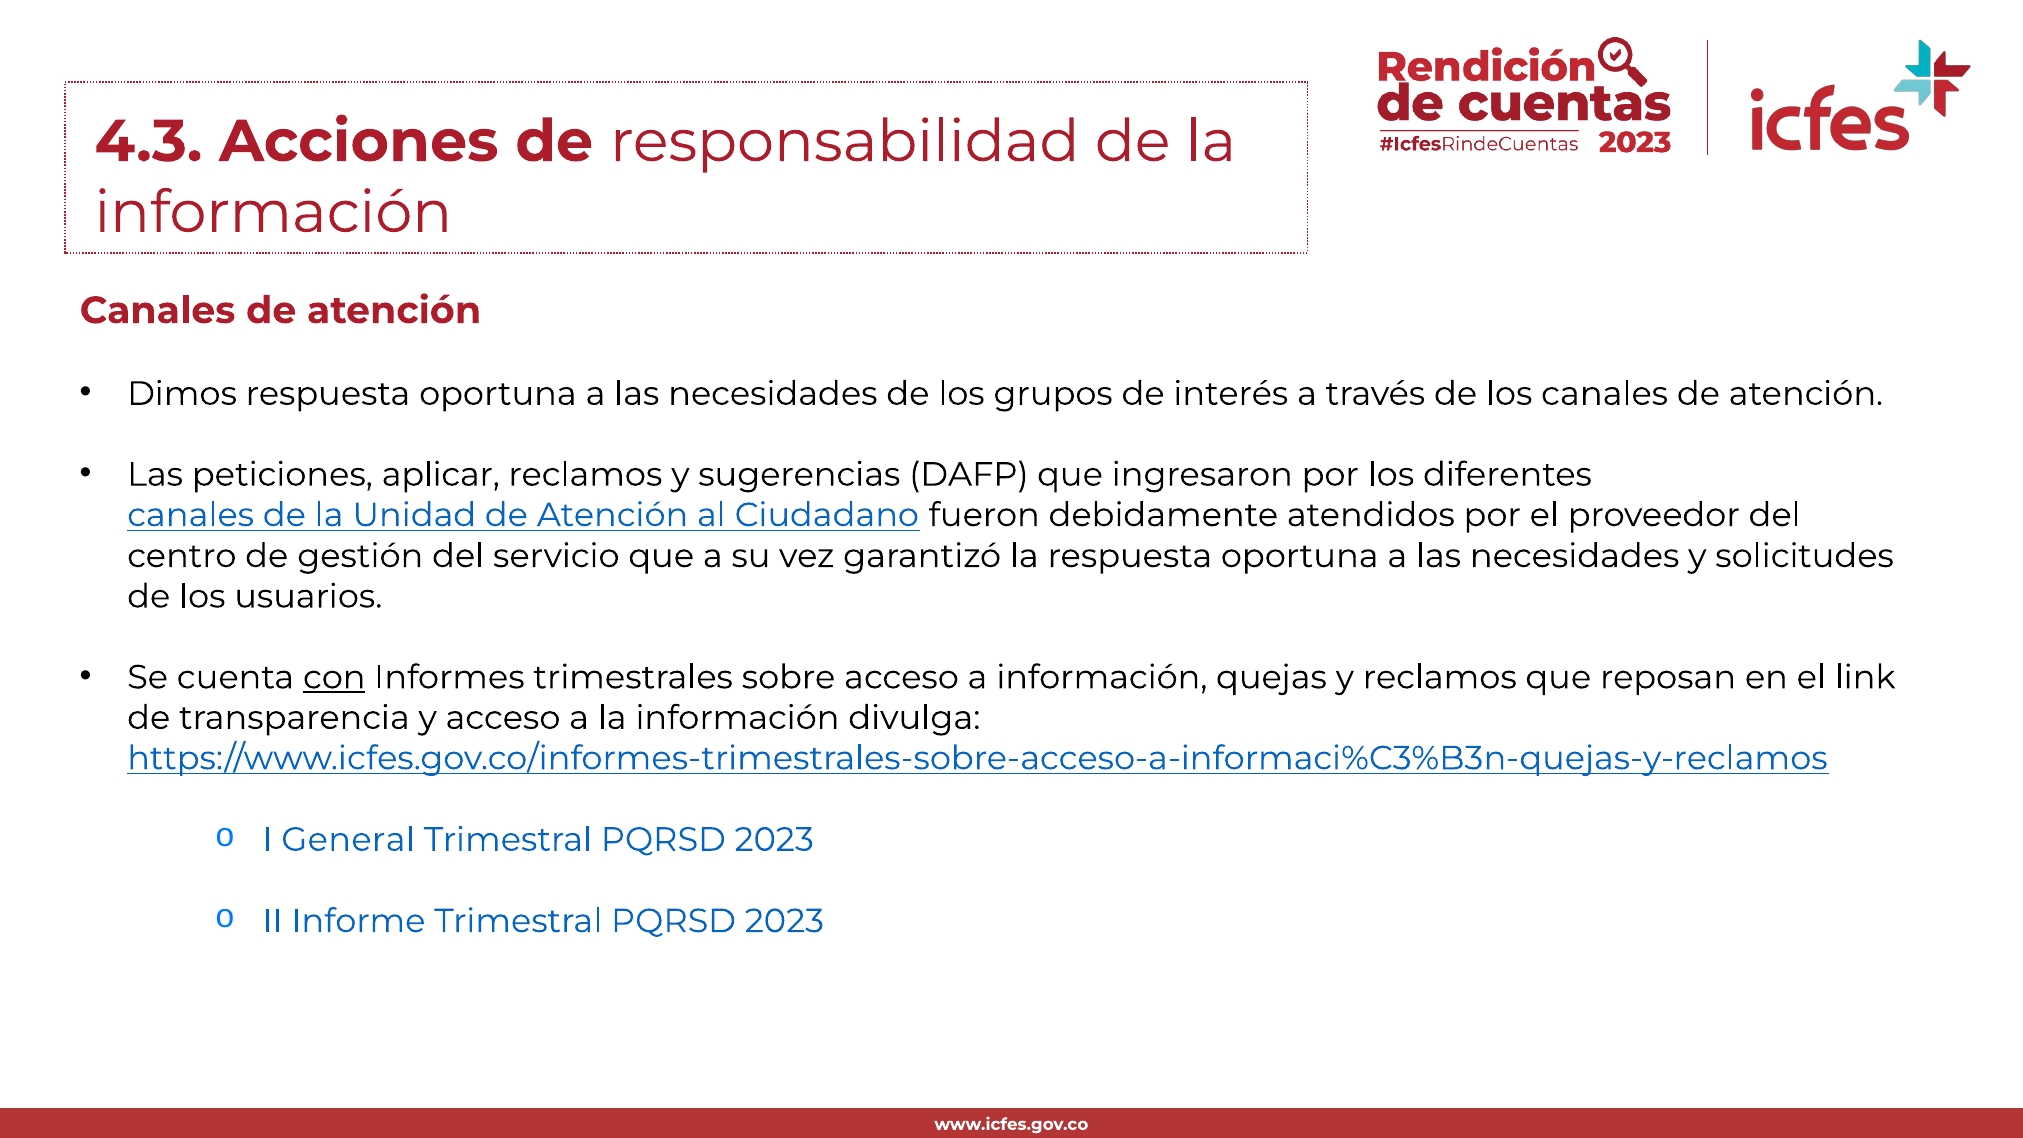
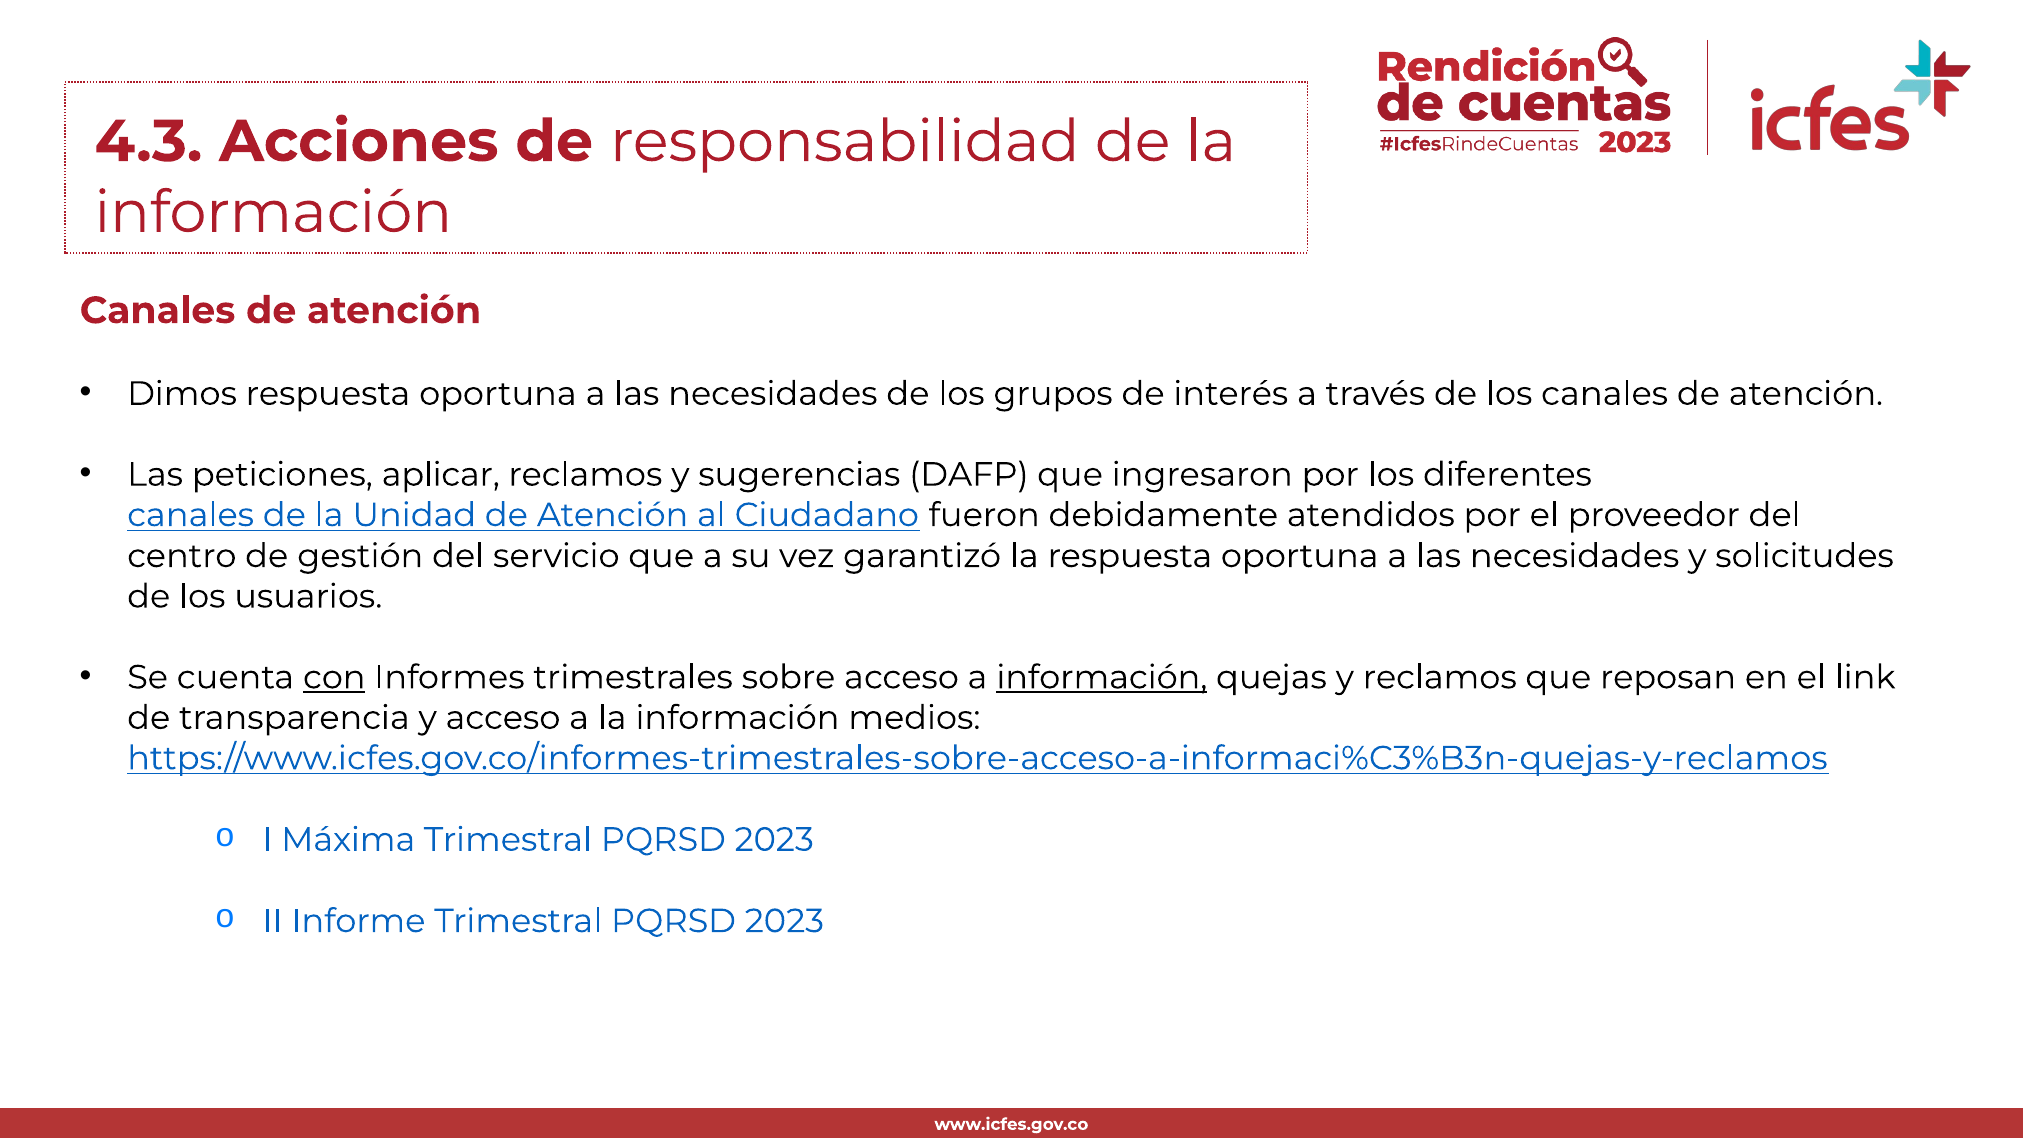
información at (1102, 677) underline: none -> present
divulga: divulga -> medios
General: General -> Máxima
